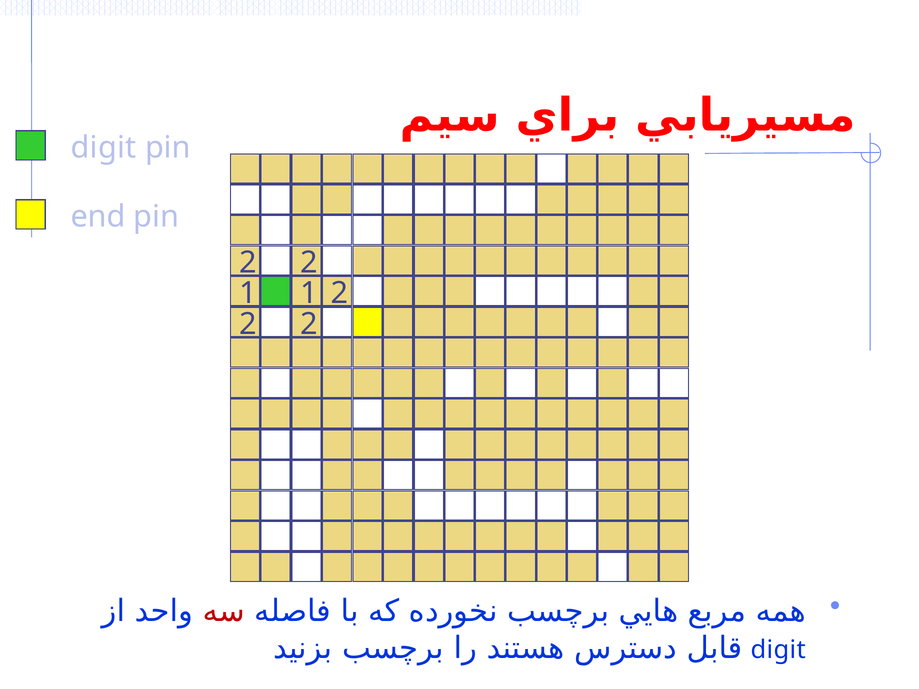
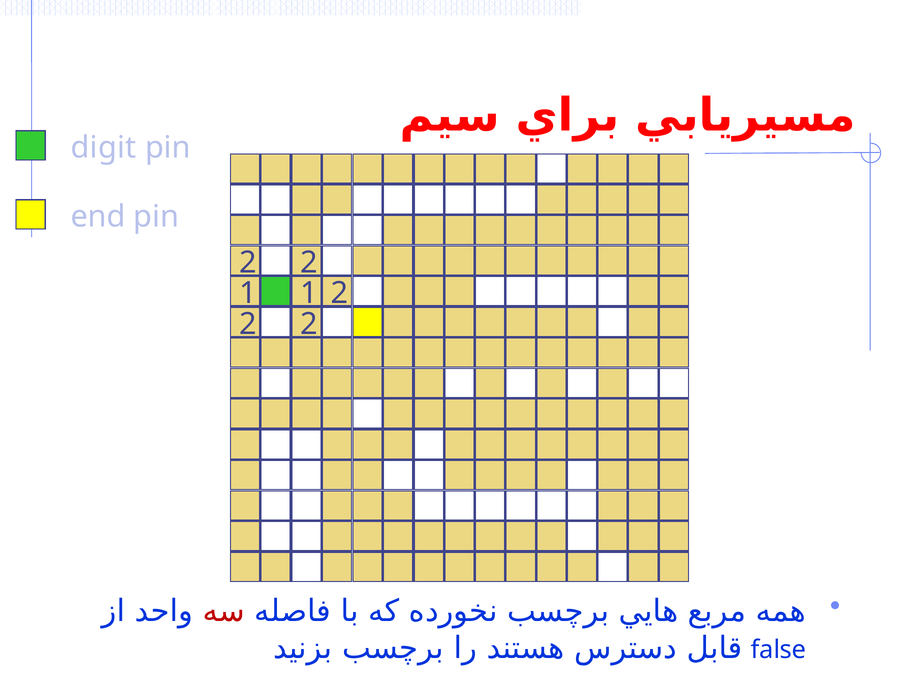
digit at (778, 650): digit -> false
